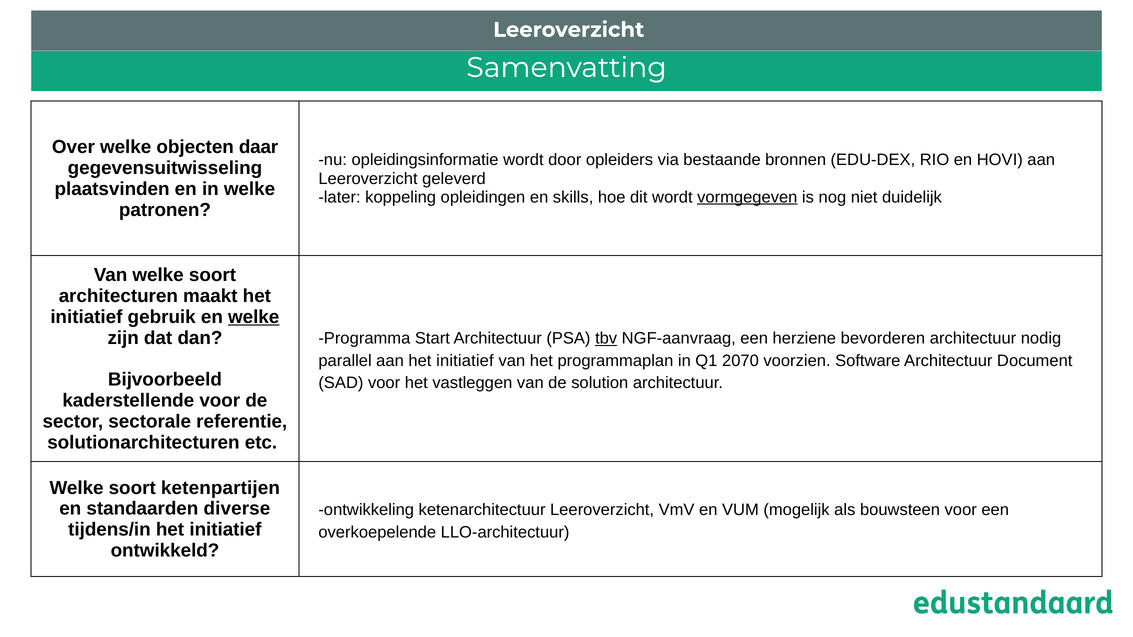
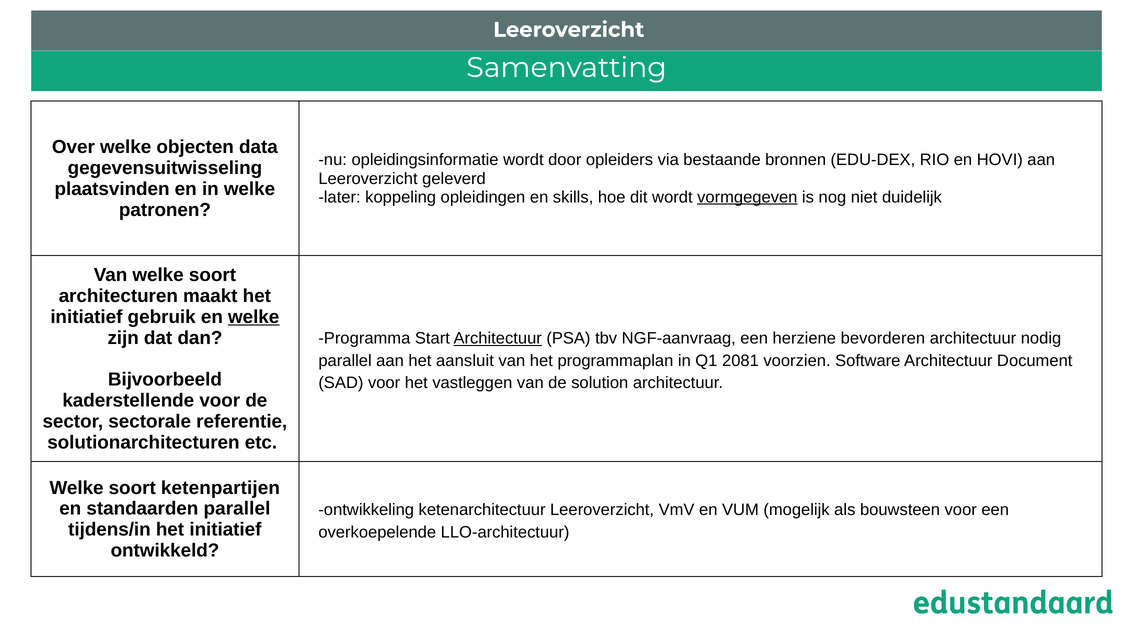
daar: daar -> data
Architectuur at (498, 339) underline: none -> present
tbv underline: present -> none
aan het initiatief: initiatief -> aansluit
2070: 2070 -> 2081
standaarden diverse: diverse -> parallel
